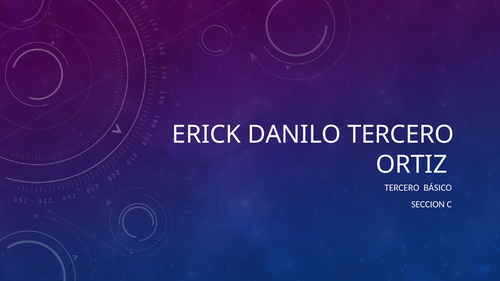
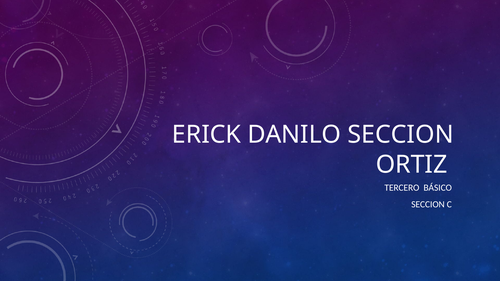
DANILO TERCERO: TERCERO -> SECCION
